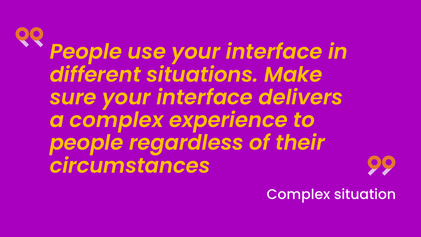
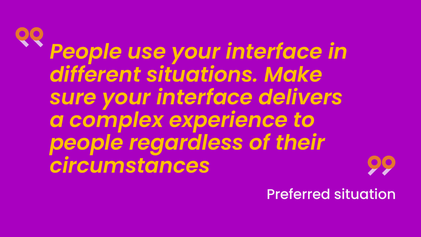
Complex at (298, 194): Complex -> Preferred
